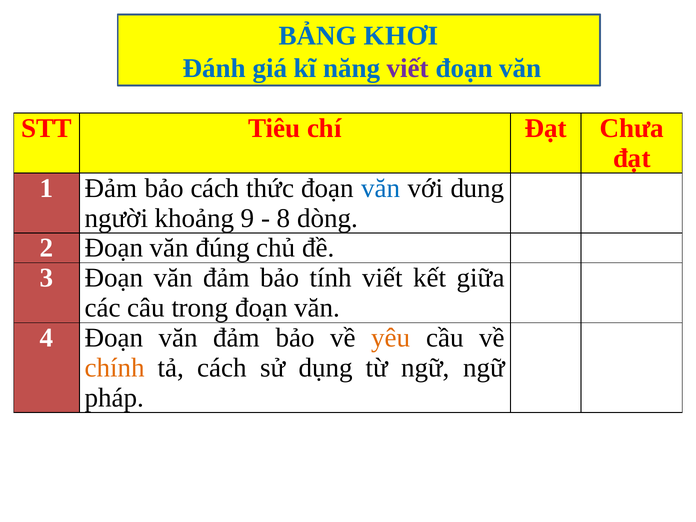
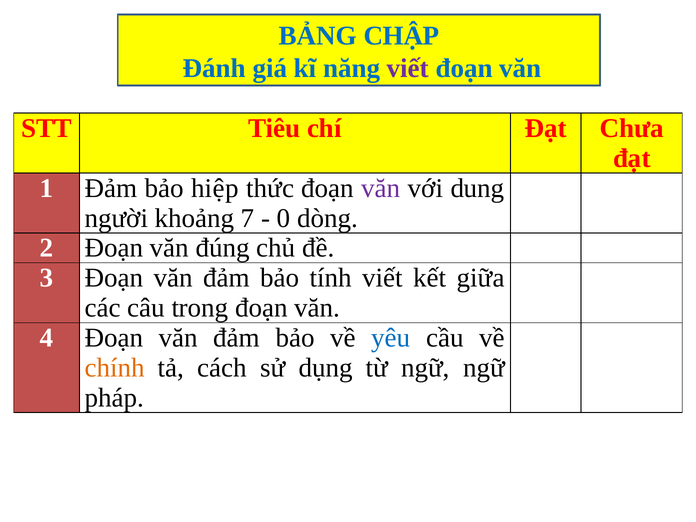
KHƠI: KHƠI -> CHẬP
bảo cách: cách -> hiệp
văn at (381, 188) colour: blue -> purple
9: 9 -> 7
8: 8 -> 0
yêu colour: orange -> blue
